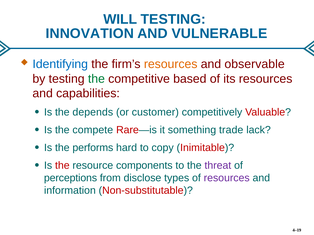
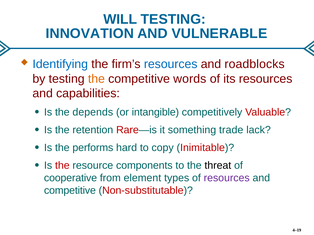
resources at (171, 64) colour: orange -> blue
observable: observable -> roadblocks
the at (96, 79) colour: green -> orange
based: based -> words
customer: customer -> intangible
compete: compete -> retention
threat colour: purple -> black
perceptions: perceptions -> cooperative
disclose: disclose -> element
information at (70, 191): information -> competitive
